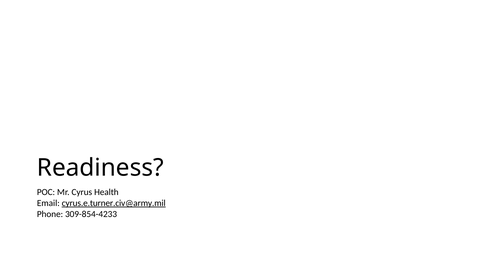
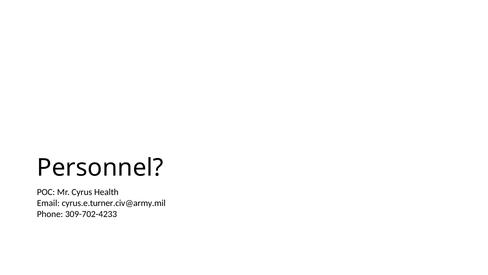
Readiness: Readiness -> Personnel
cyrus.e.turner.civ@army.mil underline: present -> none
309-854-4233: 309-854-4233 -> 309-702-4233
